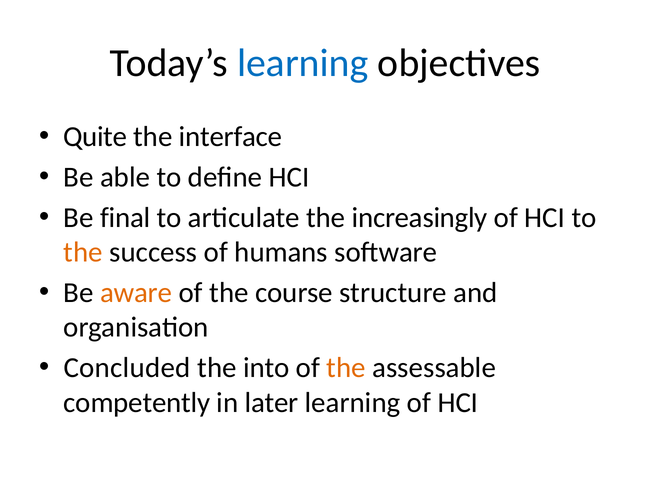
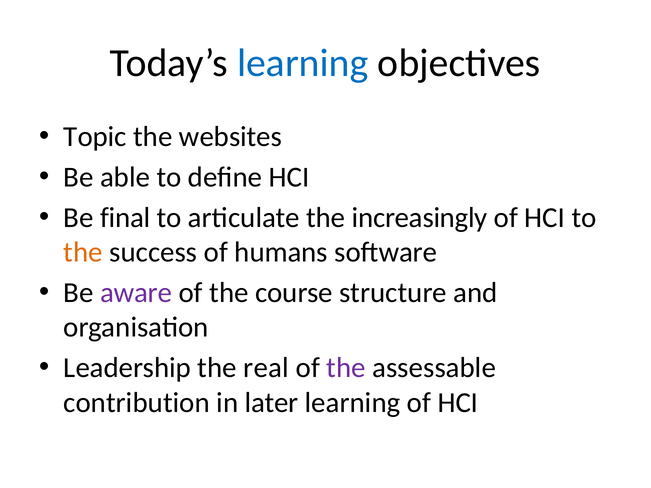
Quite: Quite -> Topic
interface: interface -> websites
aware colour: orange -> purple
Concluded: Concluded -> Leadership
into: into -> real
the at (346, 368) colour: orange -> purple
competently: competently -> contribution
